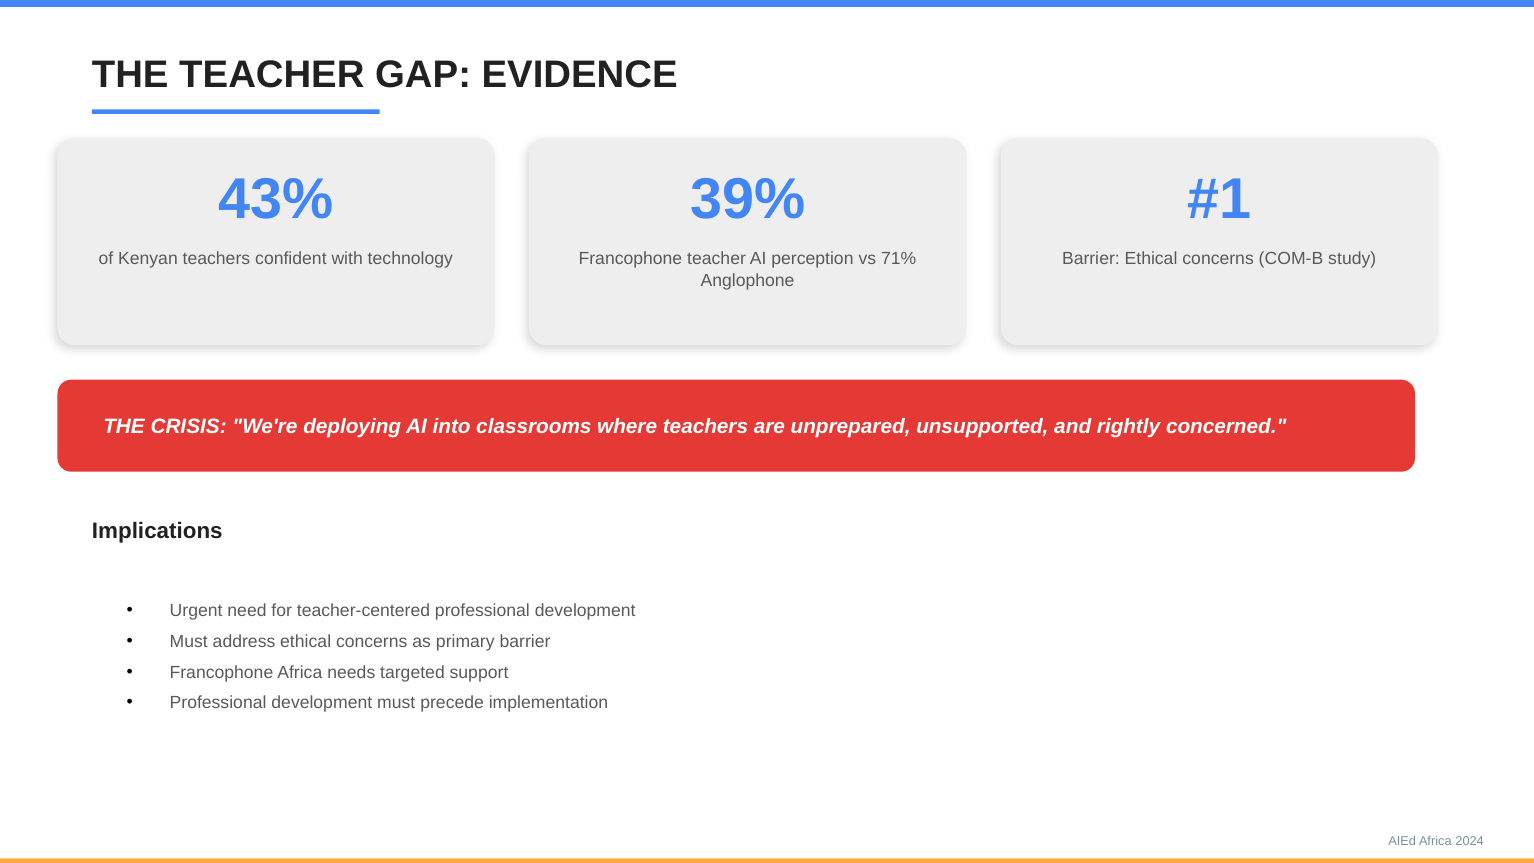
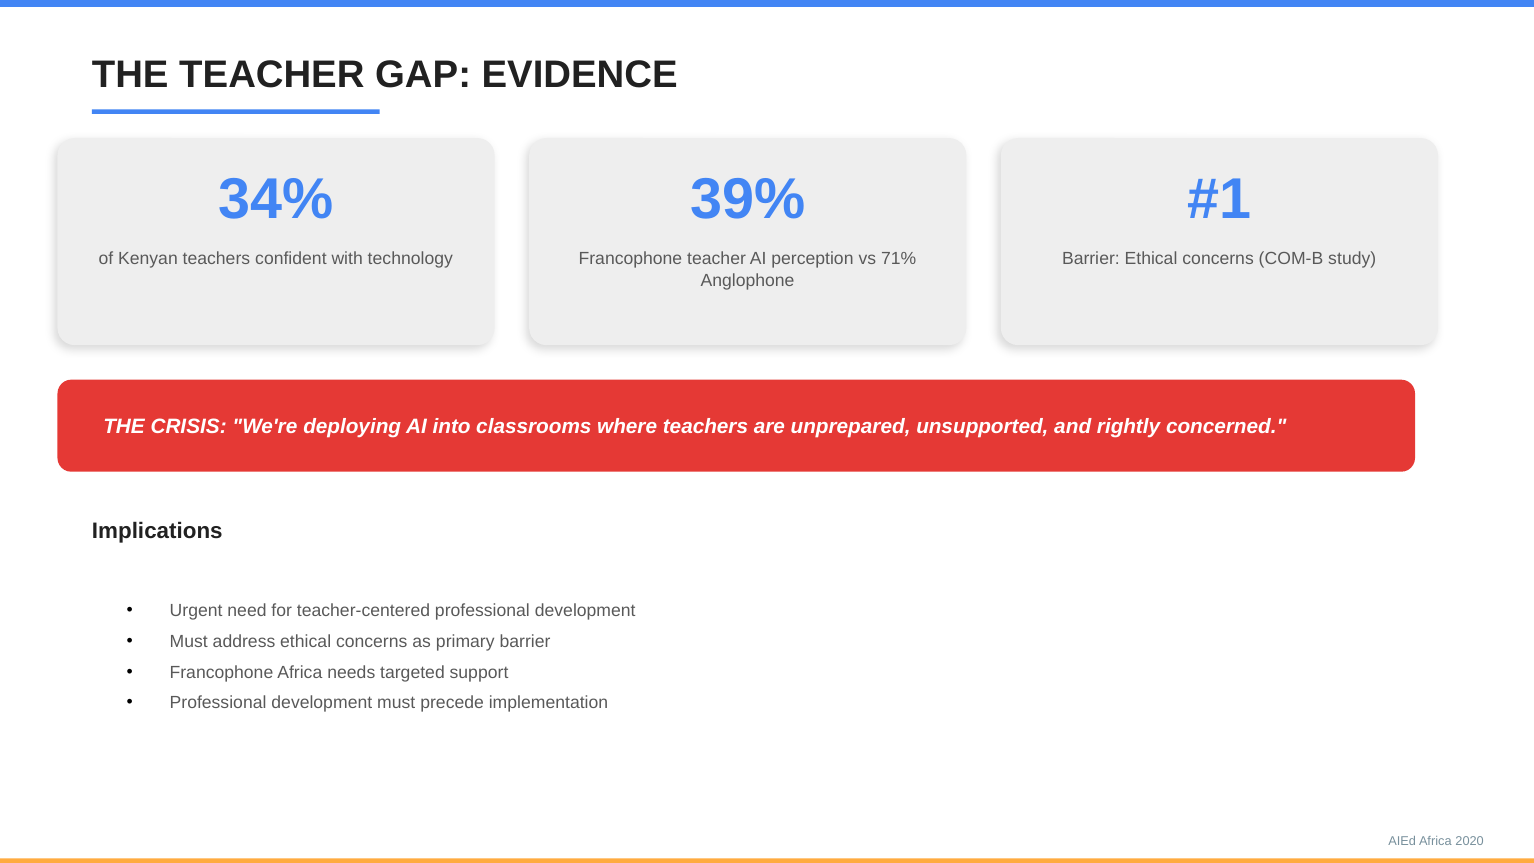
43%: 43% -> 34%
2024: 2024 -> 2020
